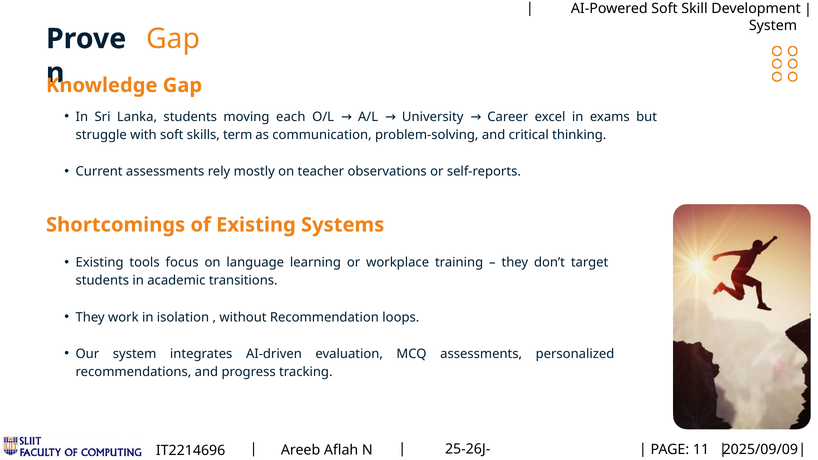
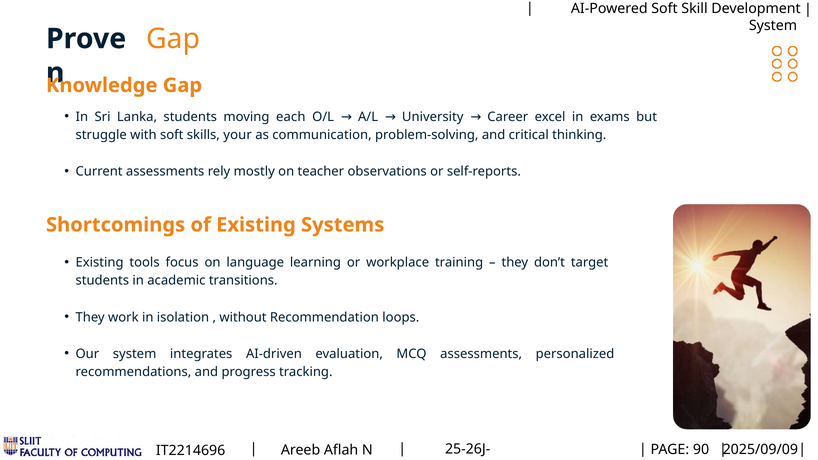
term: term -> your
11: 11 -> 90
